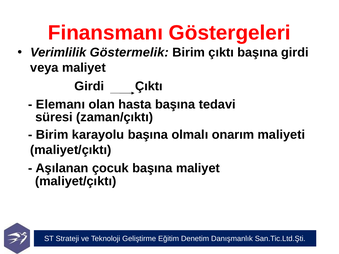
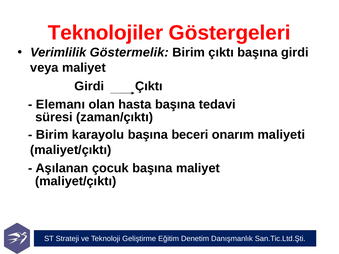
Finansmanı: Finansmanı -> Teknolojiler
olmalı: olmalı -> beceri
